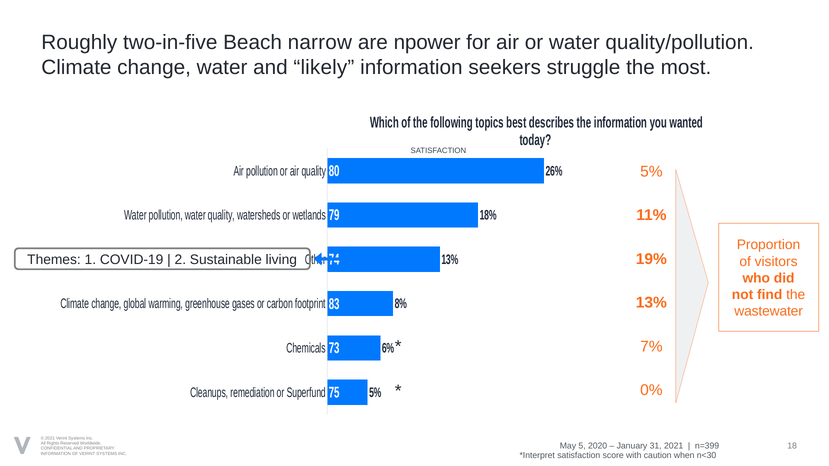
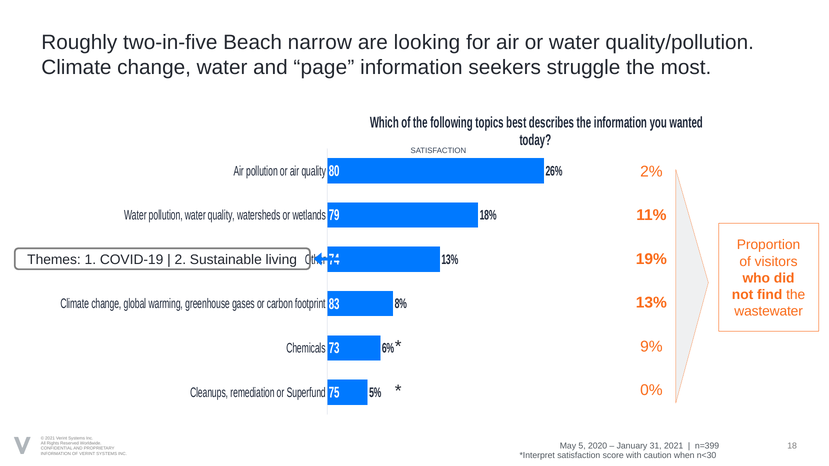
npower: npower -> looking
likely: likely -> page
5% at (651, 172): 5% -> 2%
7%: 7% -> 9%
